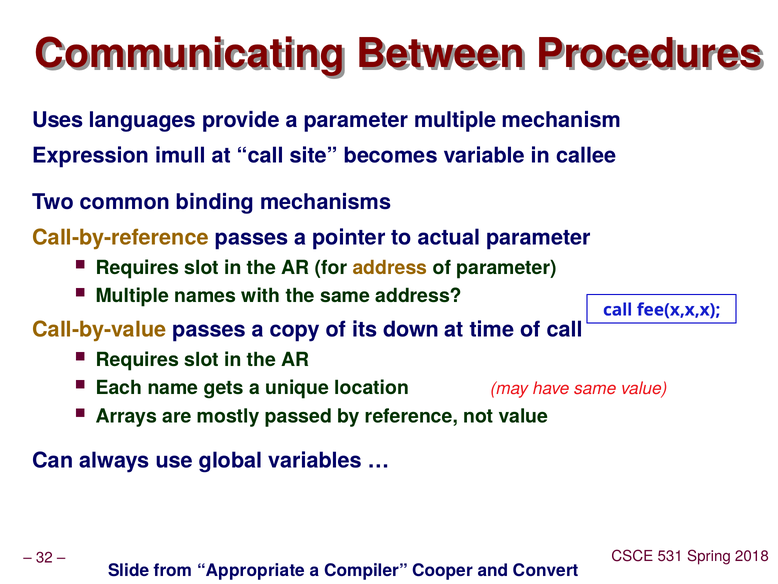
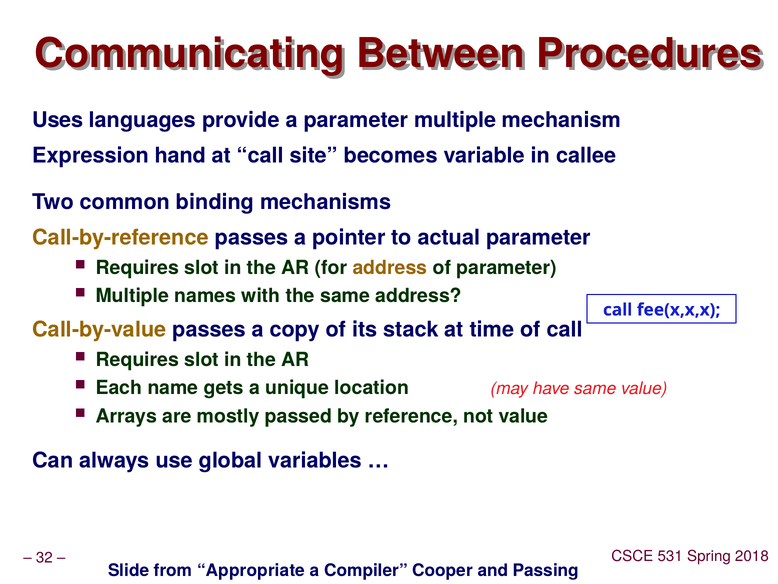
imull: imull -> hand
down: down -> stack
Convert: Convert -> Passing
